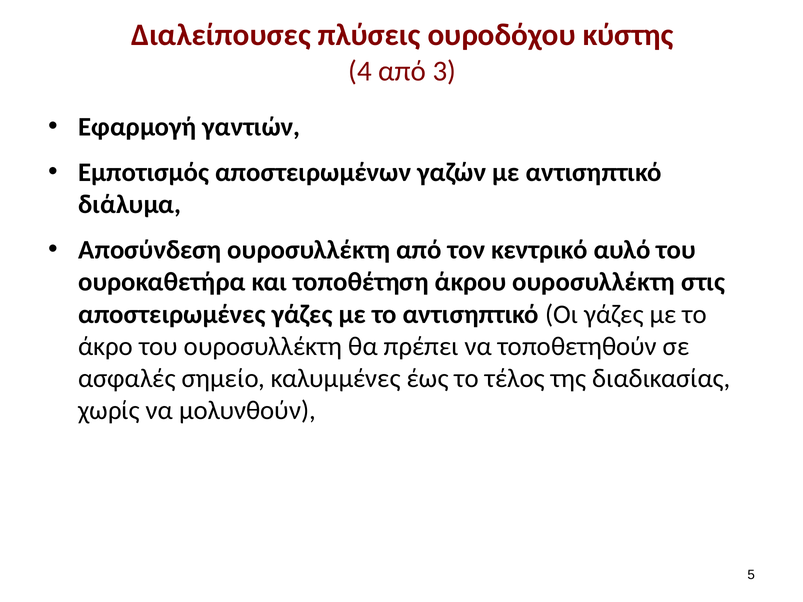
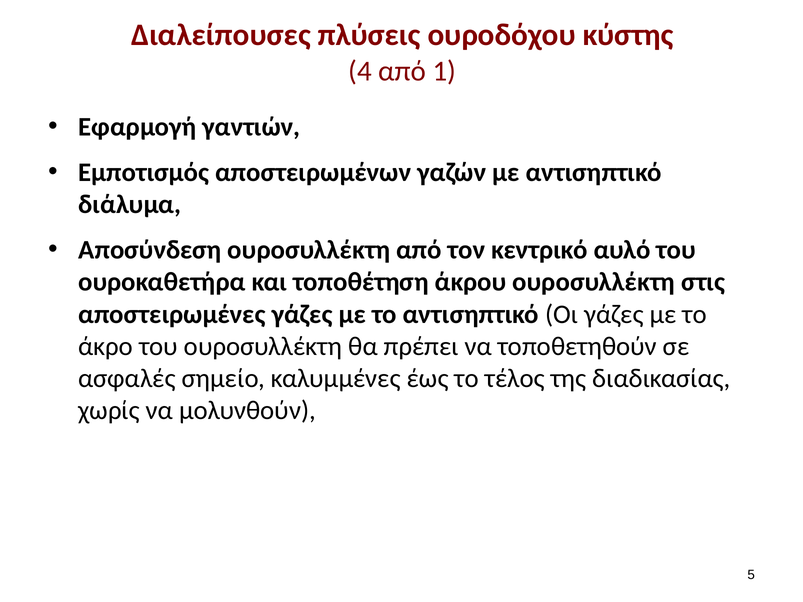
3: 3 -> 1
